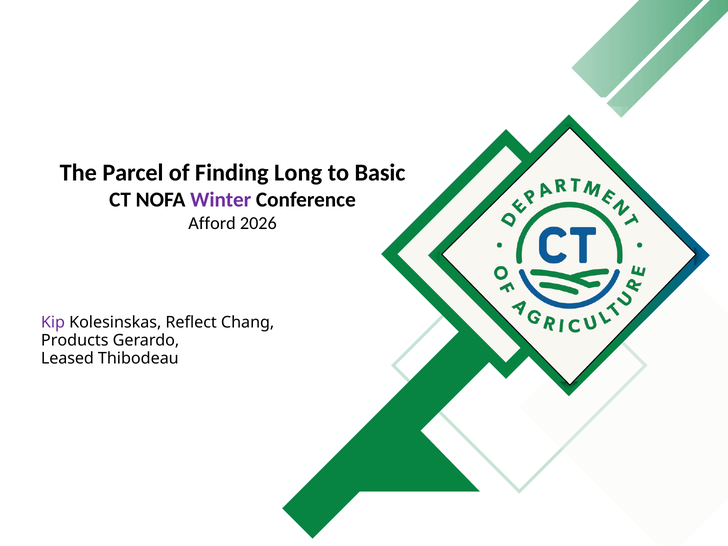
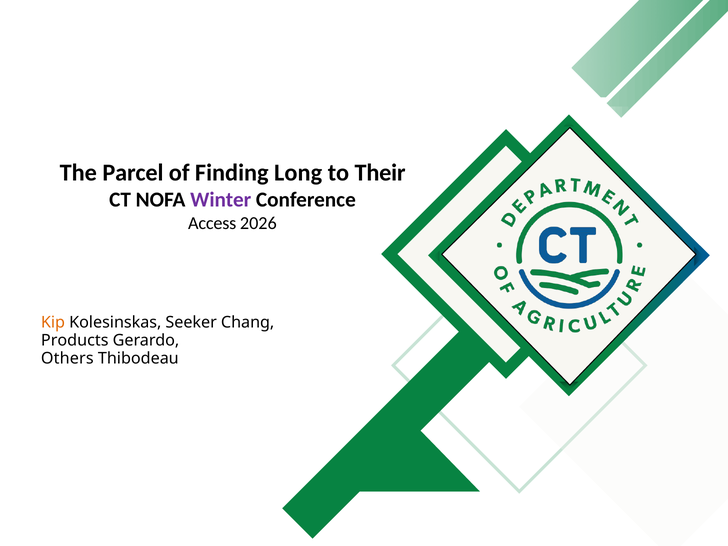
Basic: Basic -> Their
Afford: Afford -> Access
Kip colour: purple -> orange
Reflect: Reflect -> Seeker
Leased: Leased -> Others
